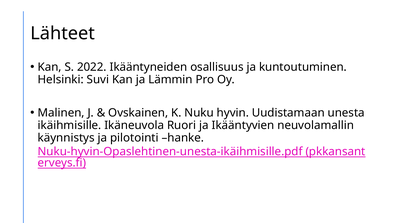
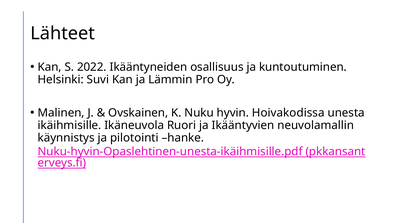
Uudistamaan: Uudistamaan -> Hoivakodissa
